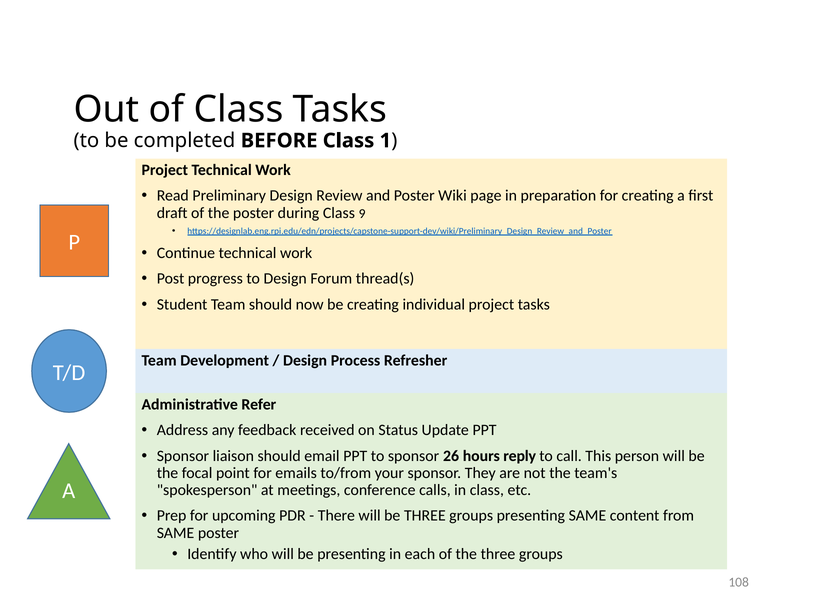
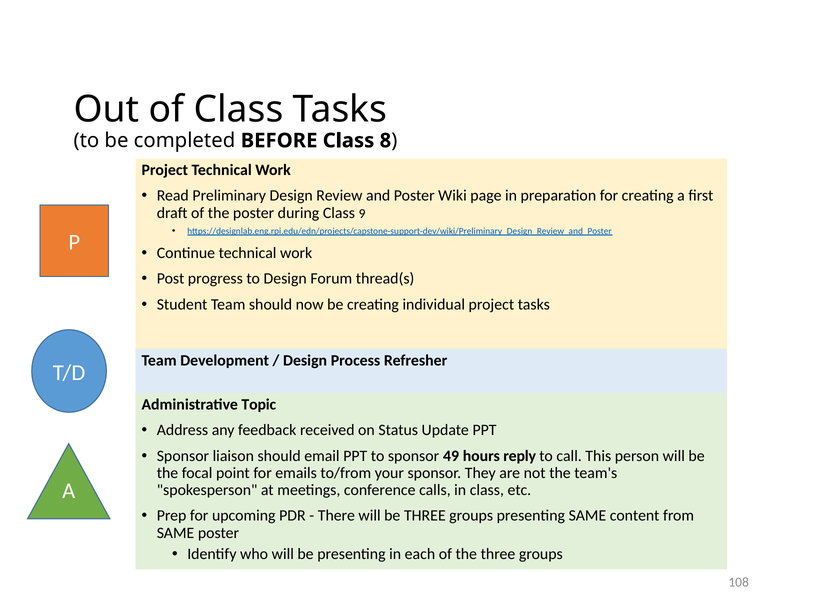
1: 1 -> 8
Refer: Refer -> Topic
26: 26 -> 49
